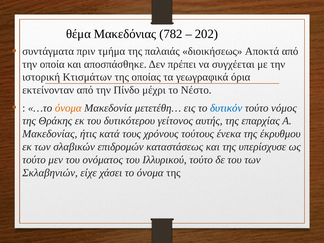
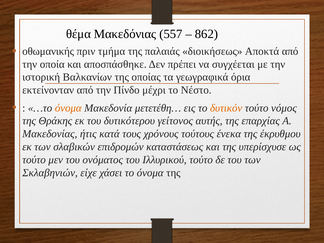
782: 782 -> 557
202: 202 -> 862
συντάγματα: συντάγματα -> οθωμανικής
Κτισμάτων: Κτισμάτων -> Βαλκανίων
δυτικόν colour: blue -> orange
